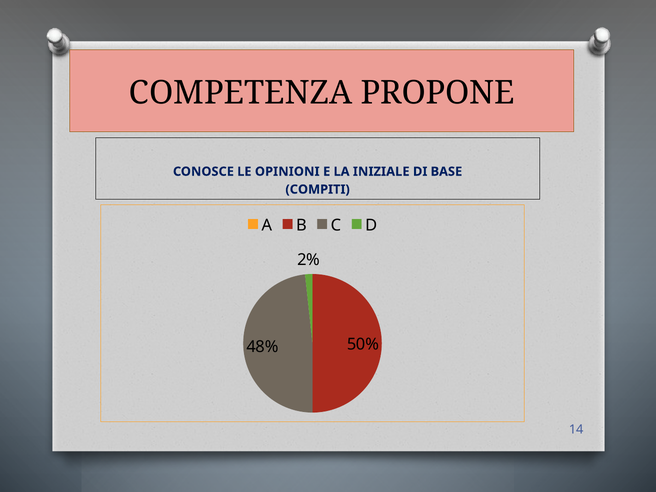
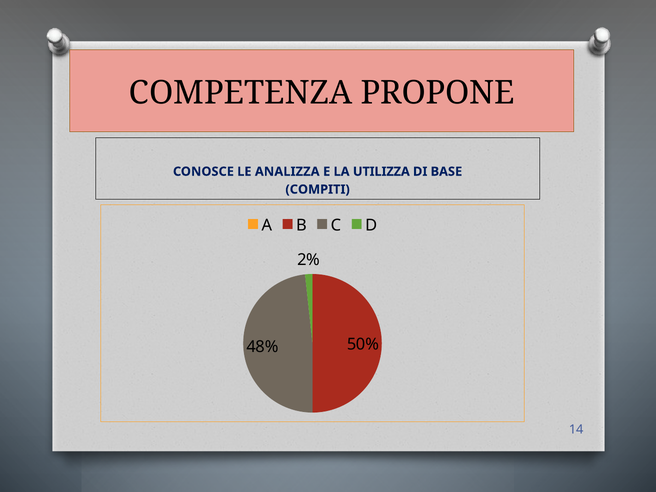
OPINIONI: OPINIONI -> ANALIZZA
INIZIALE: INIZIALE -> UTILIZZA
